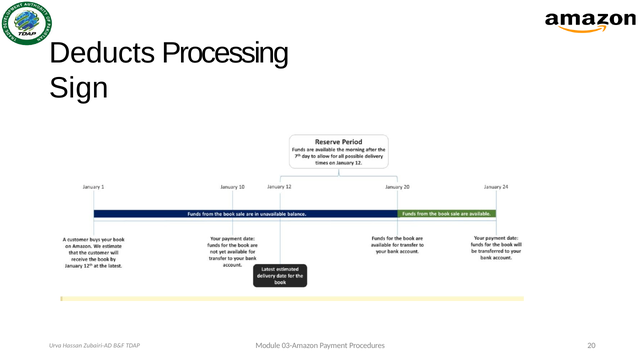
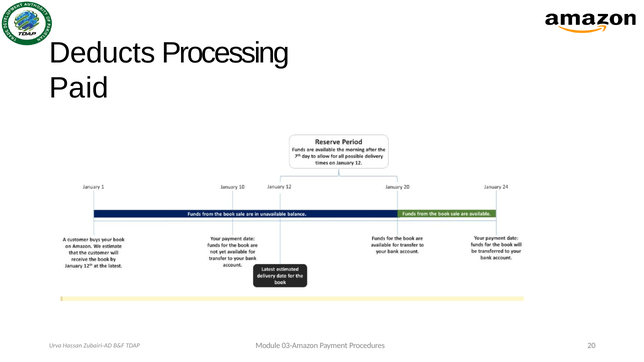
Sign: Sign -> Paid
